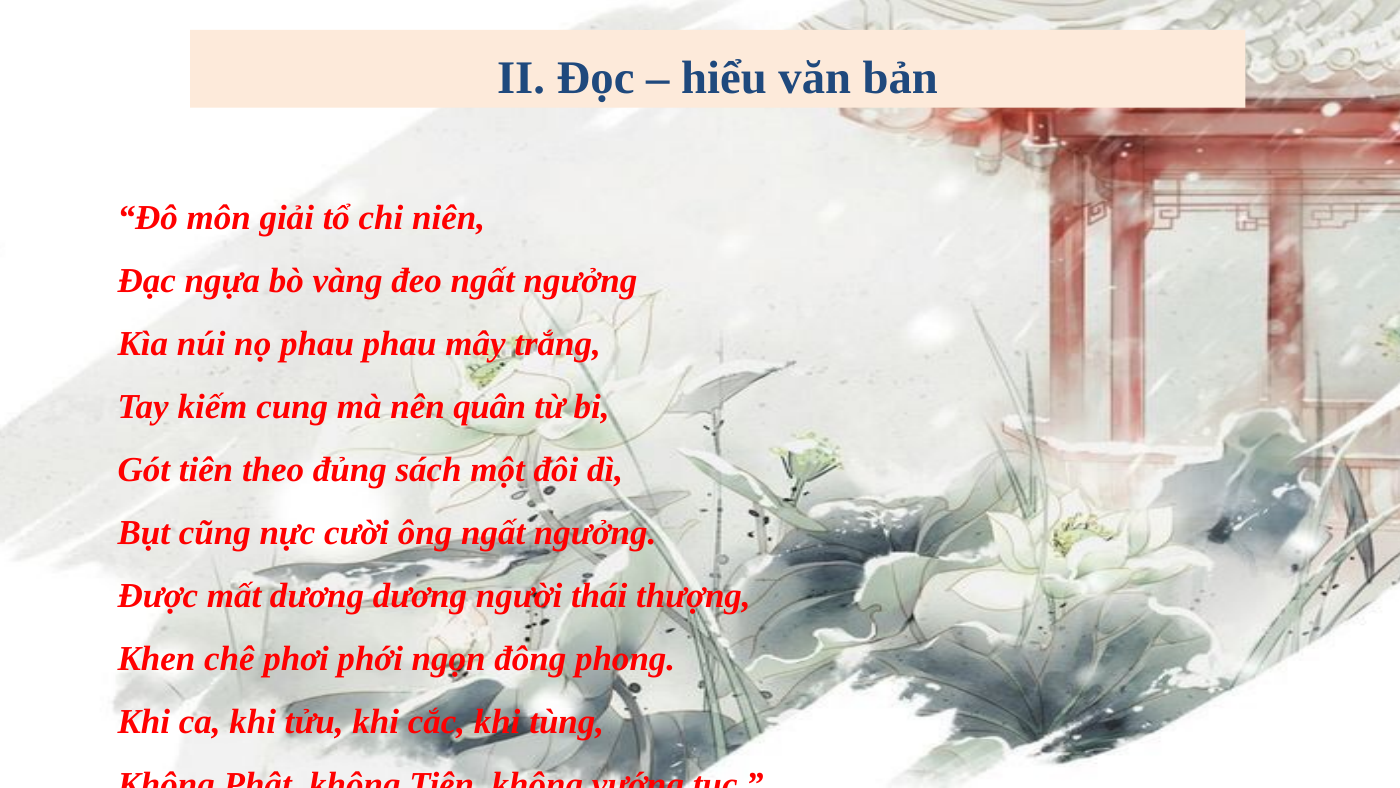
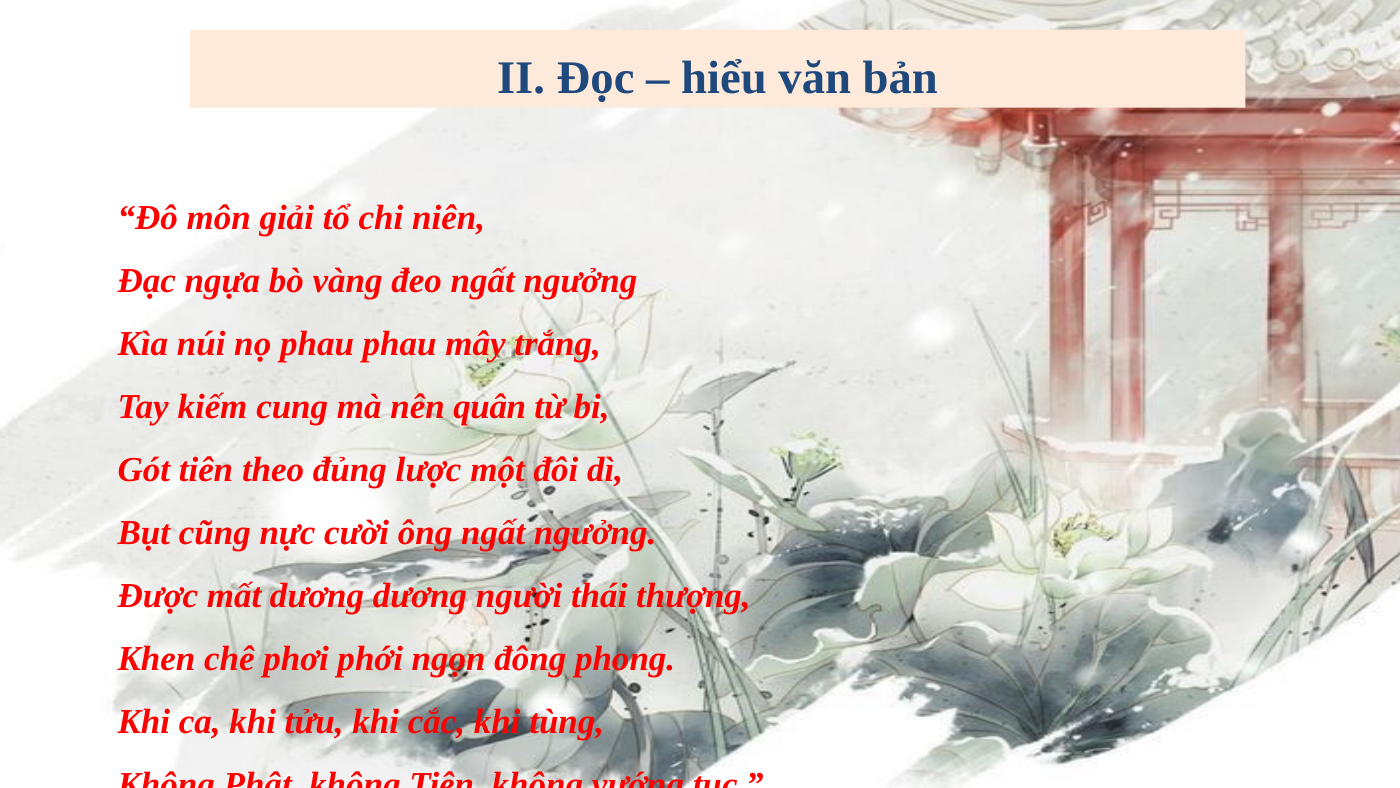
sách: sách -> lược
